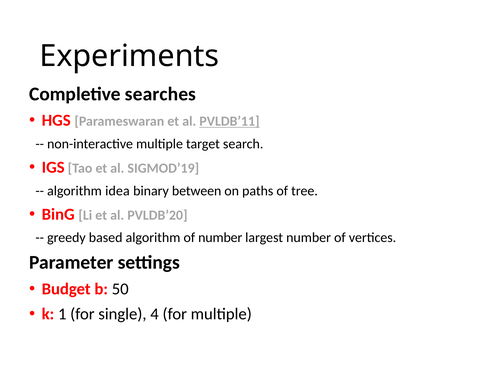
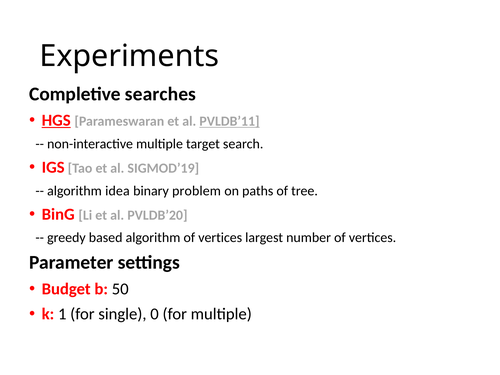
HGS underline: none -> present
between: between -> problem
algorithm of number: number -> vertices
4: 4 -> 0
